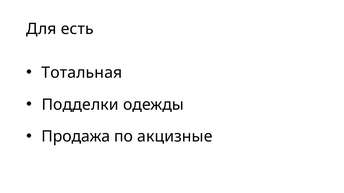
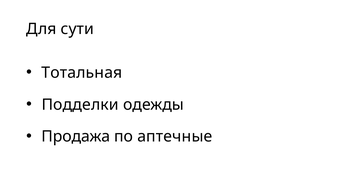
есть: есть -> сути
акцизные: акцизные -> аптечные
